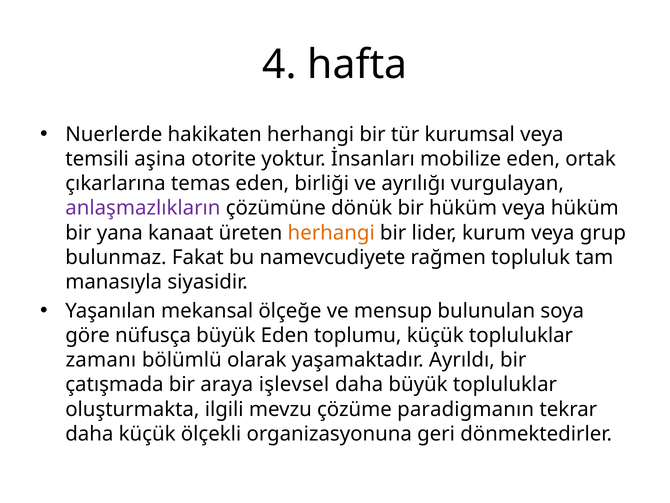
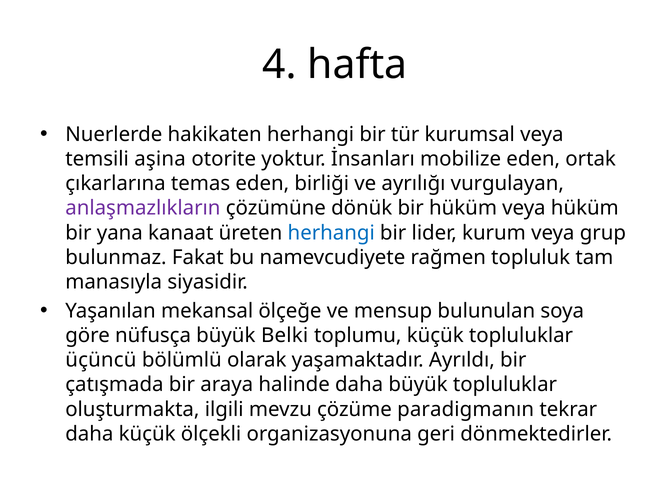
herhangi at (331, 233) colour: orange -> blue
büyük Eden: Eden -> Belki
zamanı: zamanı -> üçüncü
işlevsel: işlevsel -> halinde
